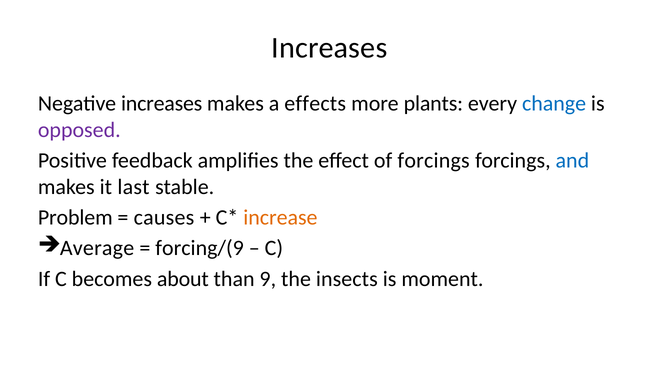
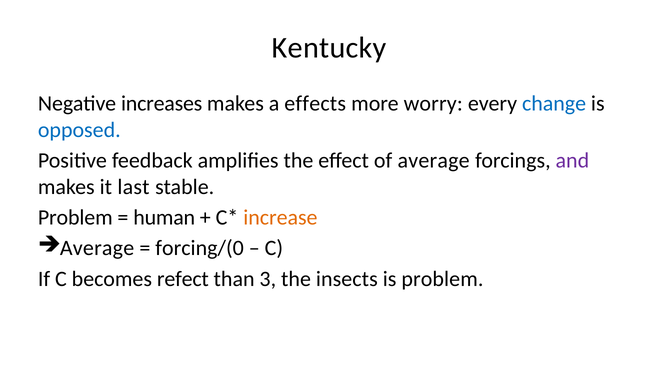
Increases at (329, 48): Increases -> Kentucky
plants: plants -> worry
opposed colour: purple -> blue
of forcings: forcings -> average
and colour: blue -> purple
causes: causes -> human
forcing/(9: forcing/(9 -> forcing/(0
about: about -> refect
9: 9 -> 3
is moment: moment -> problem
